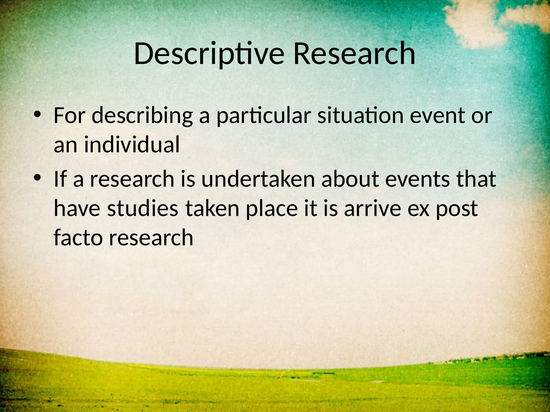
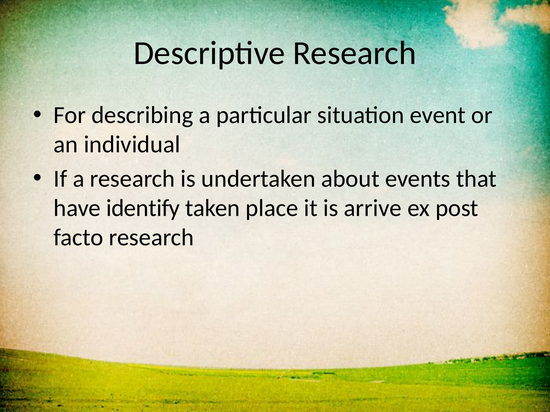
studies: studies -> identify
